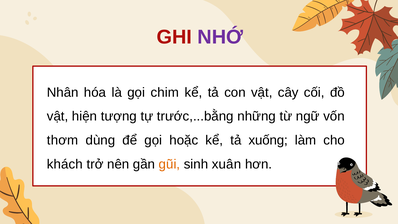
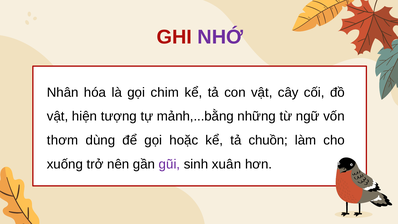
trước,...bằng: trước,...bằng -> mảnh,...bằng
xuống: xuống -> chuồn
khách: khách -> xuống
gũi colour: orange -> purple
